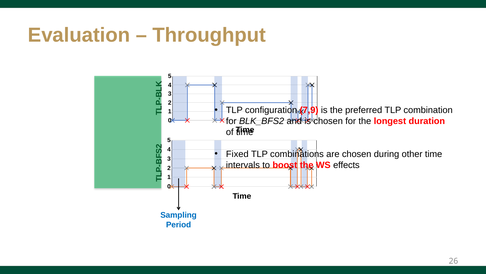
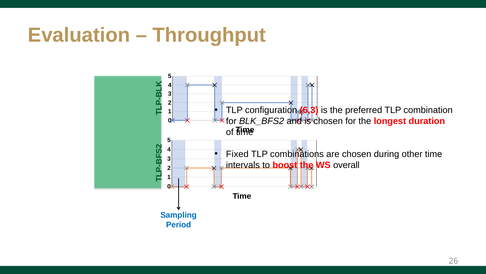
7,9: 7,9 -> 6,3
effects: effects -> overall
